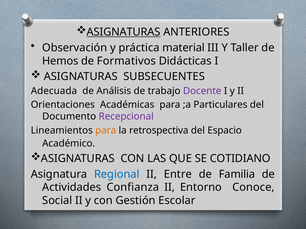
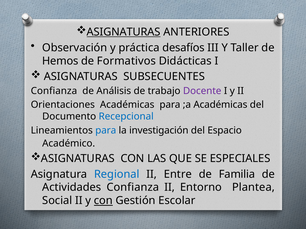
material: material -> desafíos
Adecuada at (54, 91): Adecuada -> Confianza
;a Particulares: Particulares -> Académicas
Recepcional colour: purple -> blue
para at (106, 131) colour: orange -> blue
retrospectiva: retrospectiva -> investigación
COTIDIANO: COTIDIANO -> ESPECIALES
Conoce: Conoce -> Plantea
con at (103, 201) underline: none -> present
